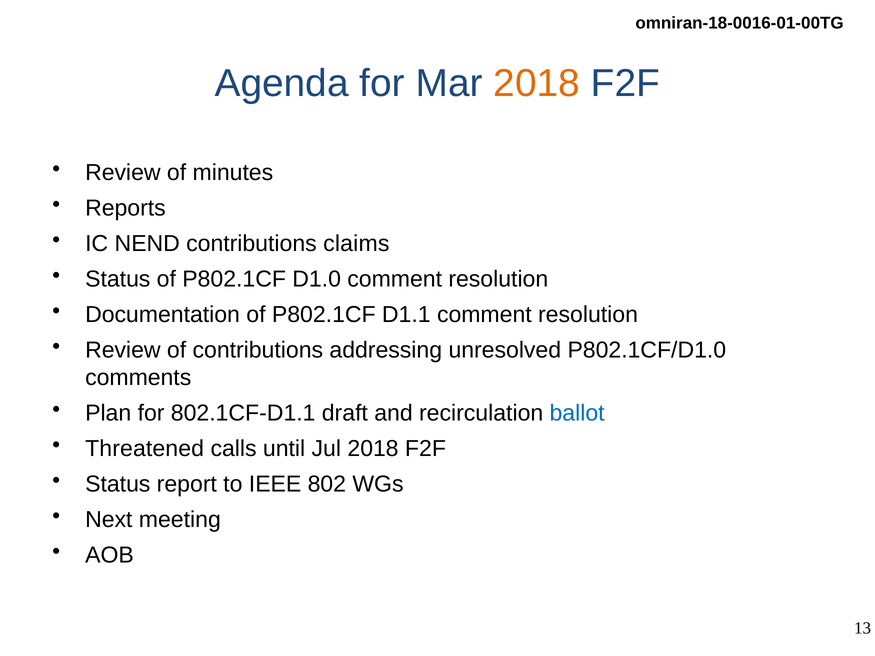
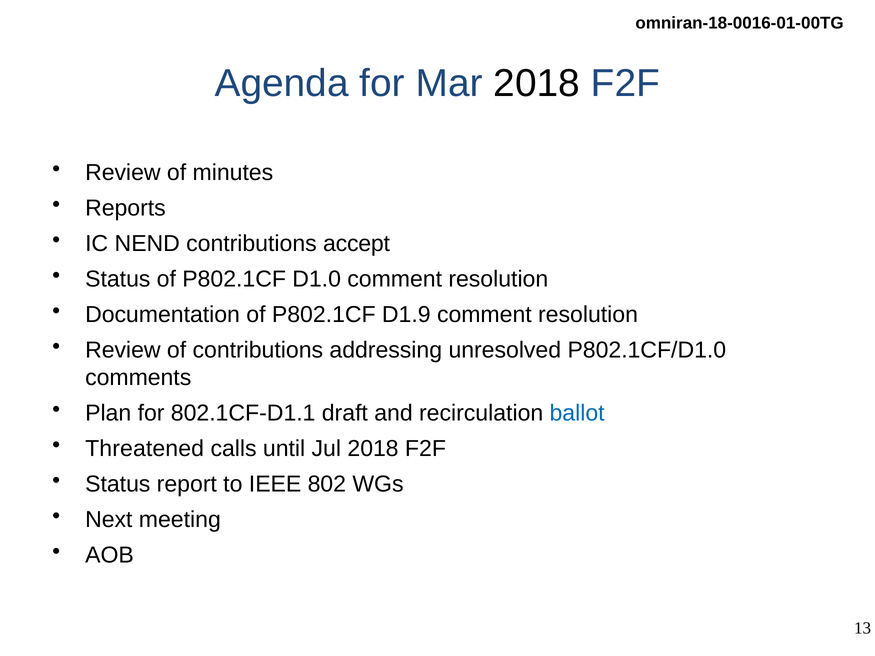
2018 at (537, 84) colour: orange -> black
claims: claims -> accept
D1.1: D1.1 -> D1.9
